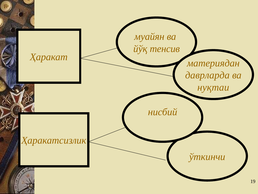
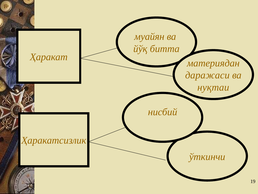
тенсив: тенсив -> битта
даврларда: даврларда -> даражаси
